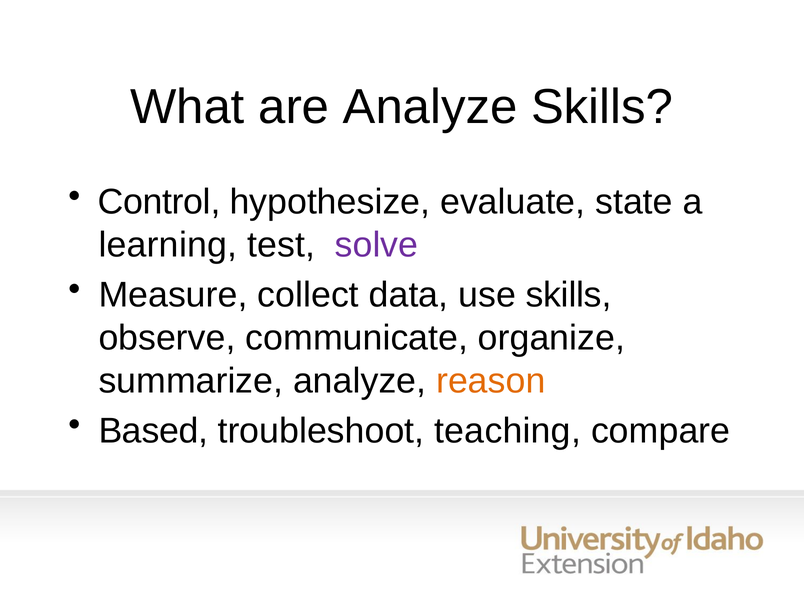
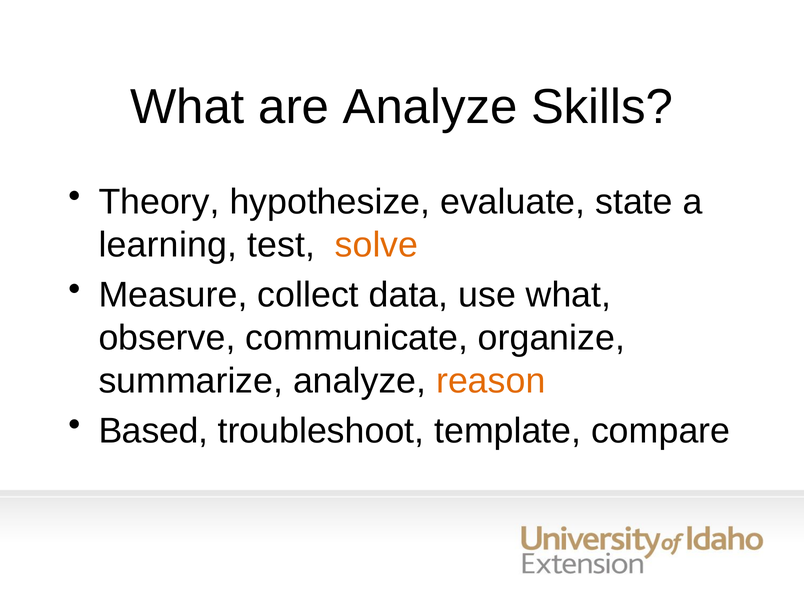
Control: Control -> Theory
solve colour: purple -> orange
use skills: skills -> what
teaching: teaching -> template
